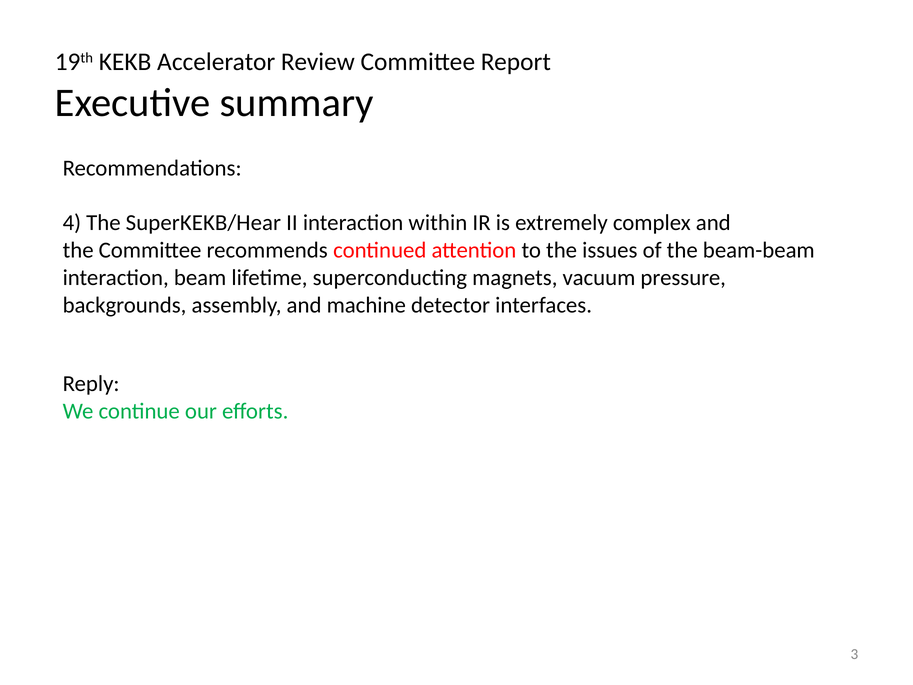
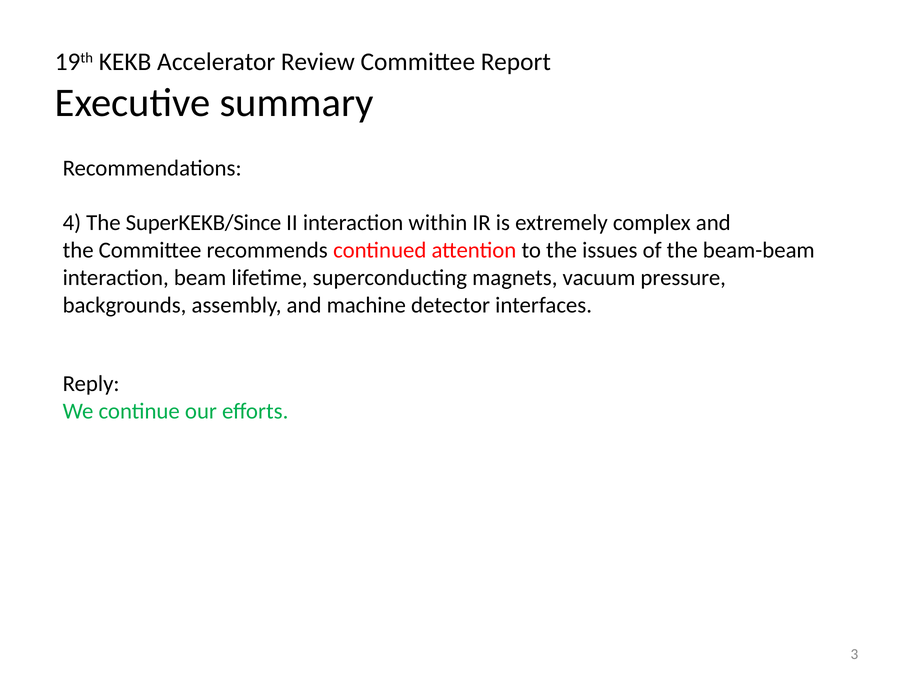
SuperKEKB/Hear: SuperKEKB/Hear -> SuperKEKB/Since
